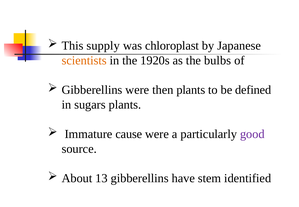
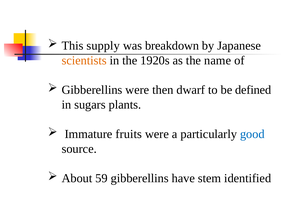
chloroplast: chloroplast -> breakdown
bulbs: bulbs -> name
then plants: plants -> dwarf
cause: cause -> fruits
good colour: purple -> blue
13: 13 -> 59
